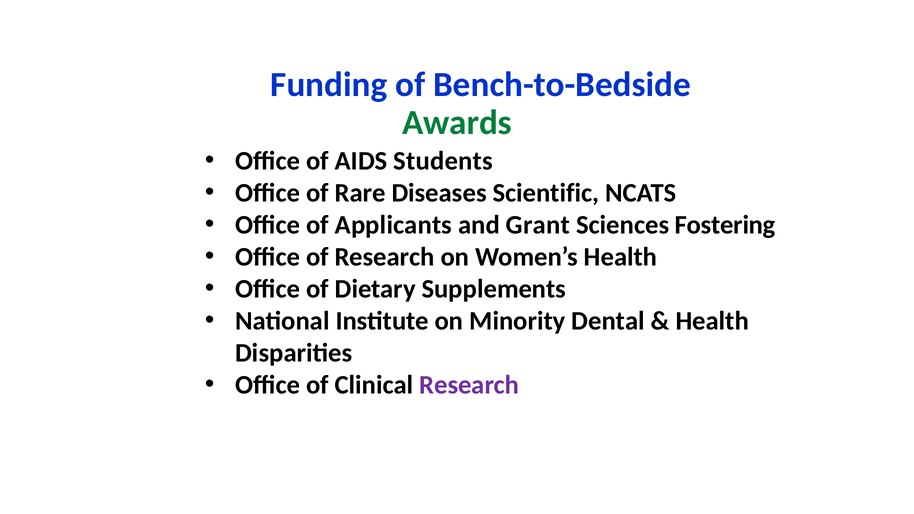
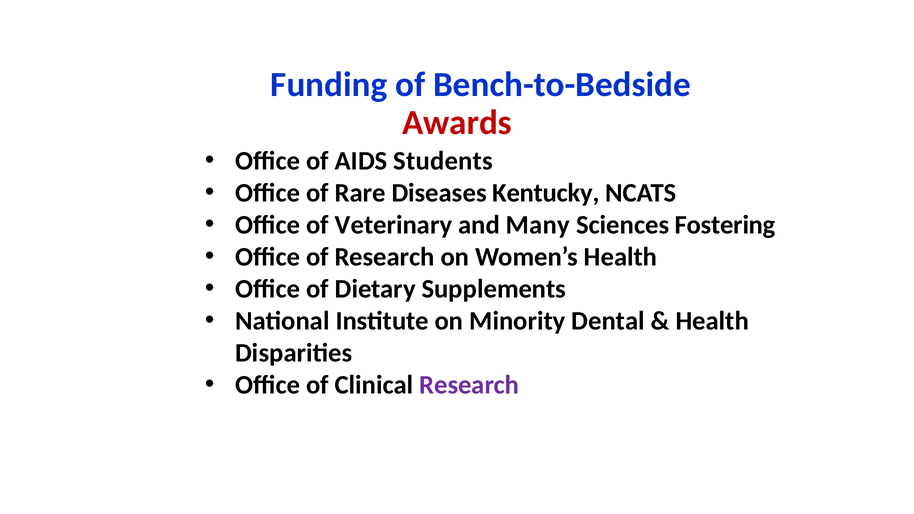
Awards colour: green -> red
Scientific: Scientific -> Kentucky
Applicants: Applicants -> Veterinary
Grant: Grant -> Many
